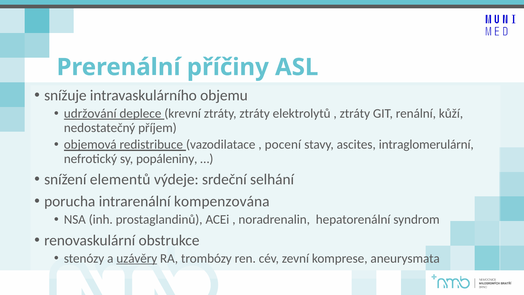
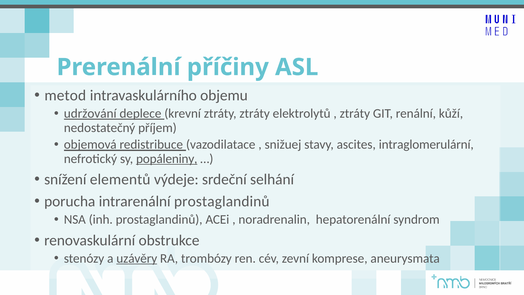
snížuje: snížuje -> metod
pocení: pocení -> snižuej
popáleniny underline: none -> present
intrarenální kompenzována: kompenzována -> prostaglandinů
